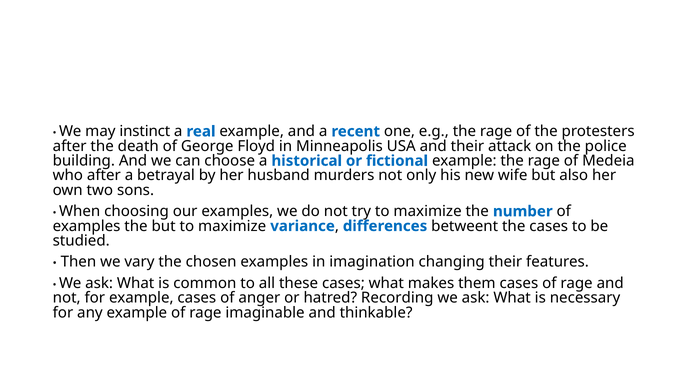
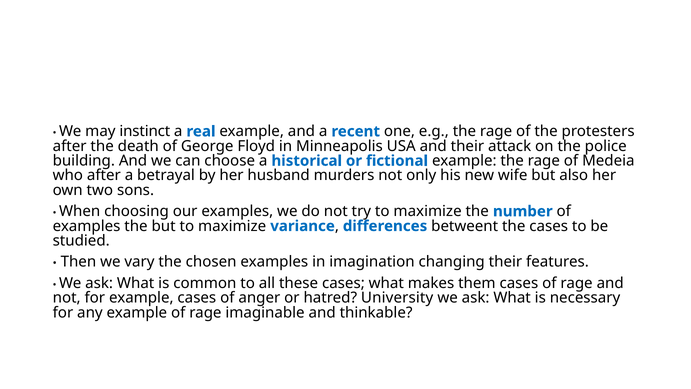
Recording: Recording -> University
